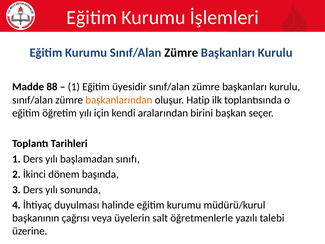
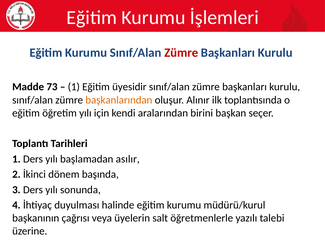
Zümre at (181, 53) colour: black -> red
88: 88 -> 73
Hatip: Hatip -> Alınır
sınıfı: sınıfı -> asılır
